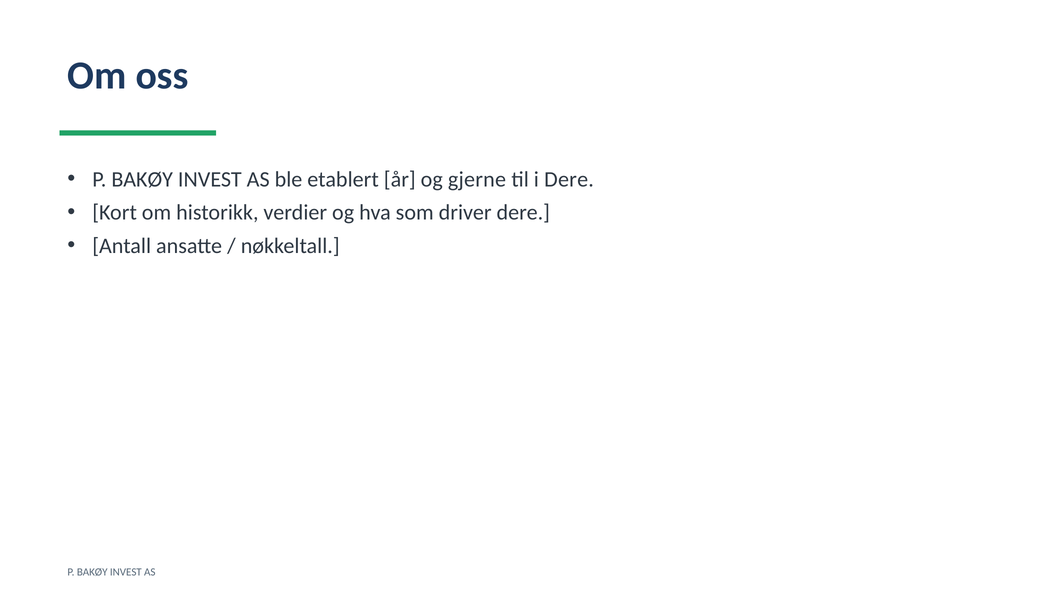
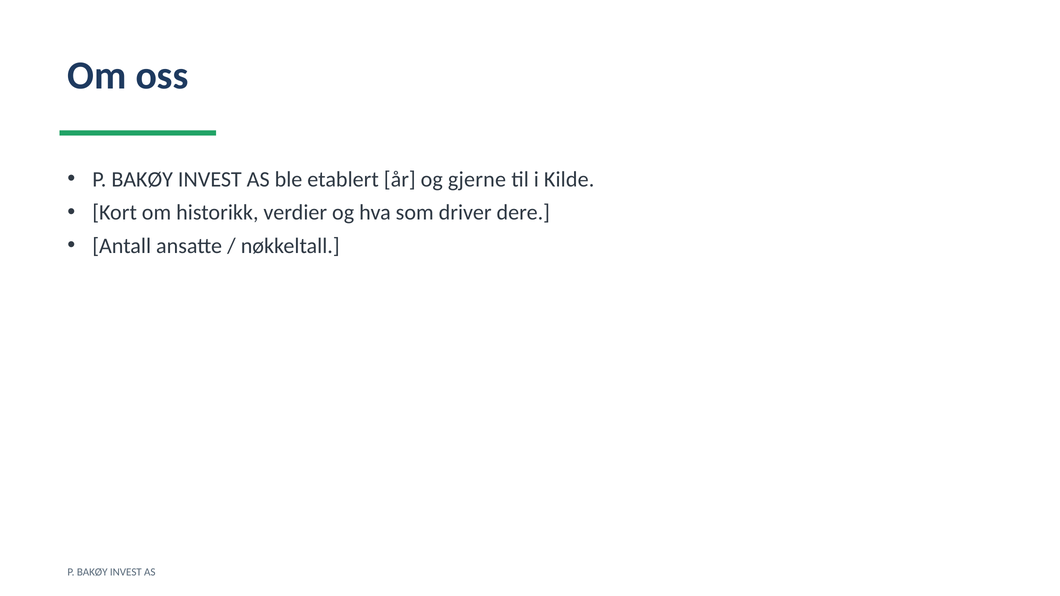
i Dere: Dere -> Kilde
